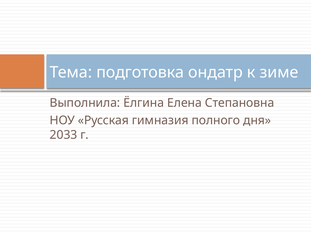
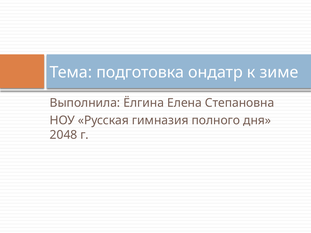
2033: 2033 -> 2048
